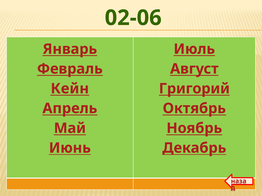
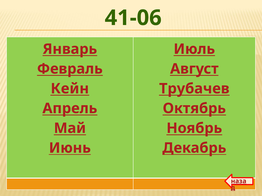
02-06: 02-06 -> 41-06
Григорий: Григорий -> Трубачев
